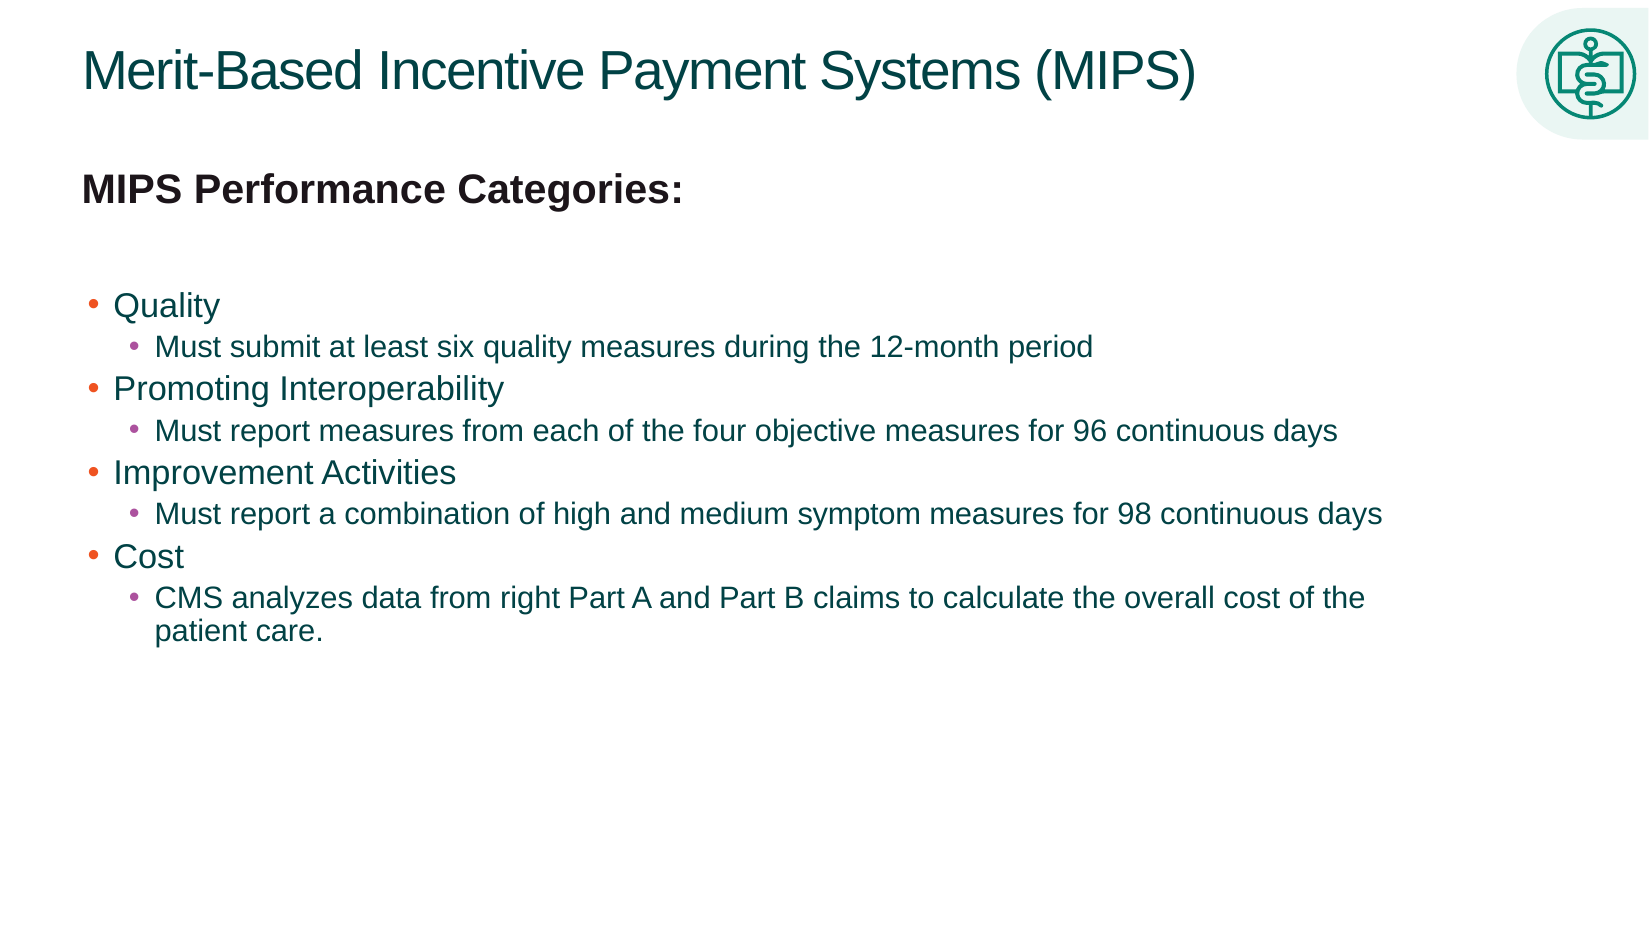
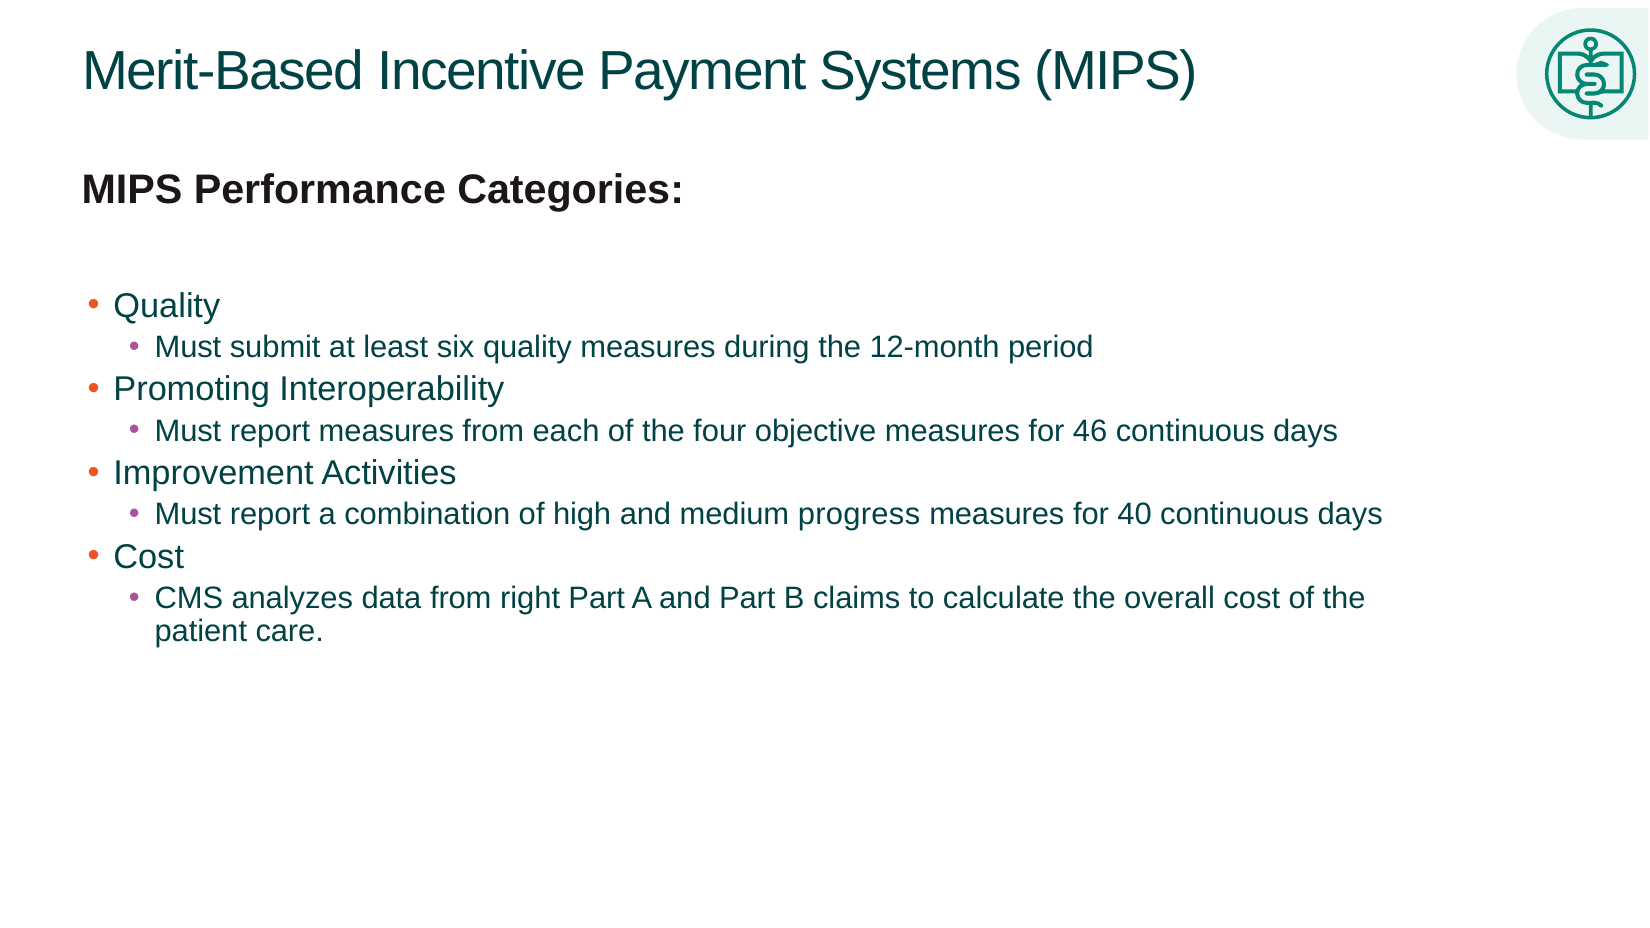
96: 96 -> 46
symptom: symptom -> progress
98: 98 -> 40
